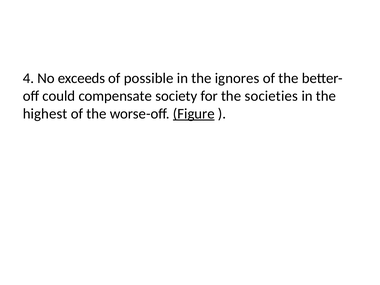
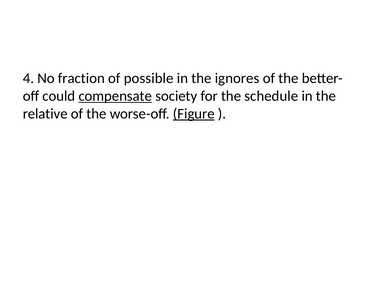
exceeds: exceeds -> fraction
compensate underline: none -> present
societies: societies -> schedule
highest: highest -> relative
